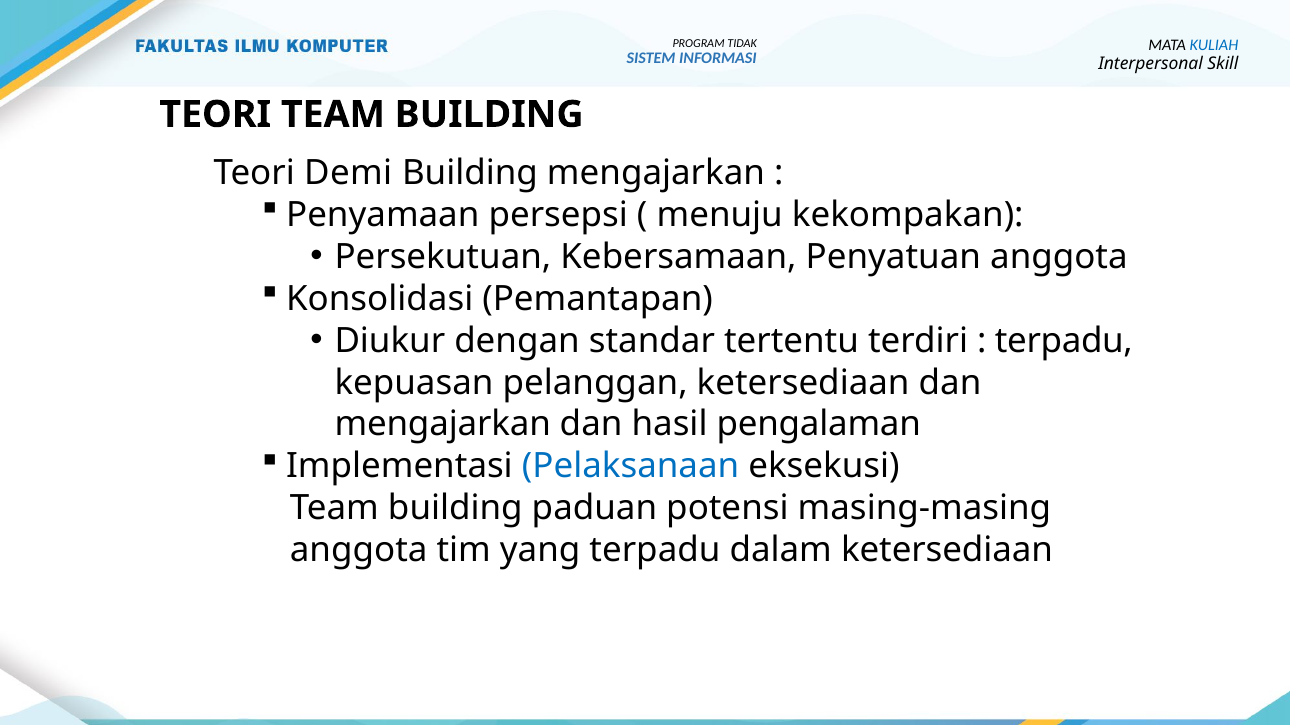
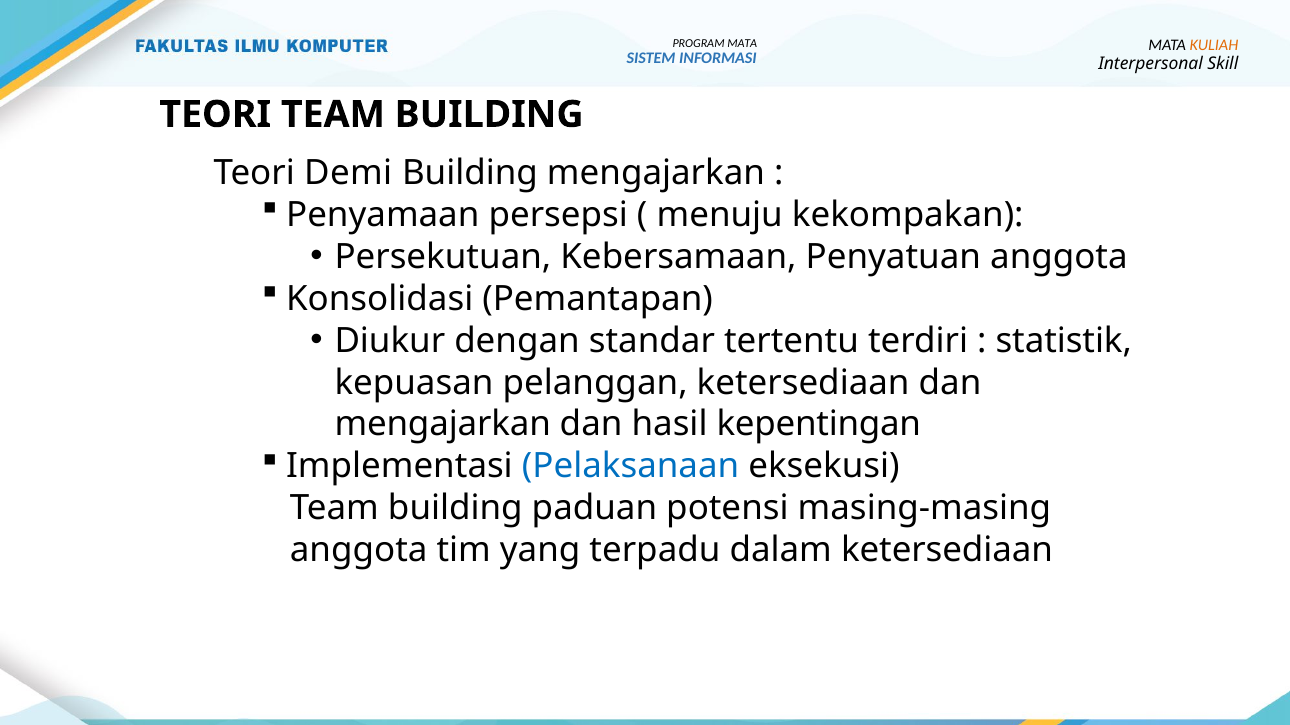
PROGRAM TIDAK: TIDAK -> MATA
KULIAH colour: blue -> orange
terpadu at (1064, 341): terpadu -> statistik
pengalaman: pengalaman -> kepentingan
